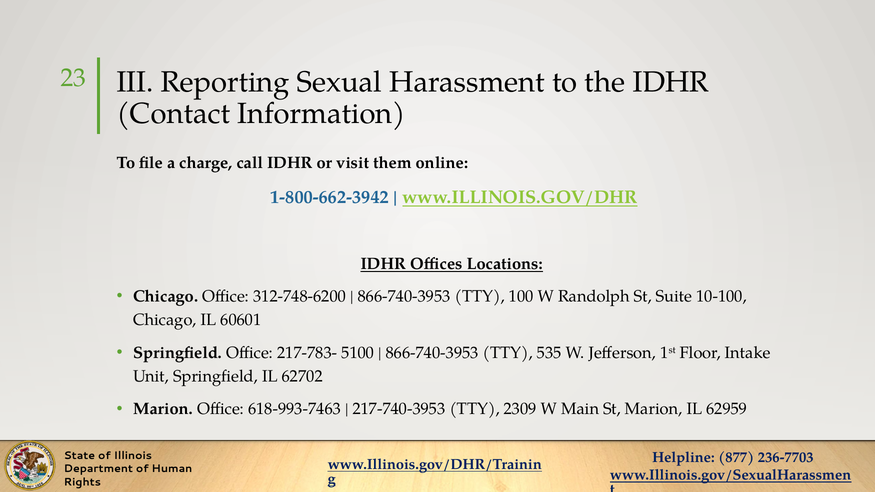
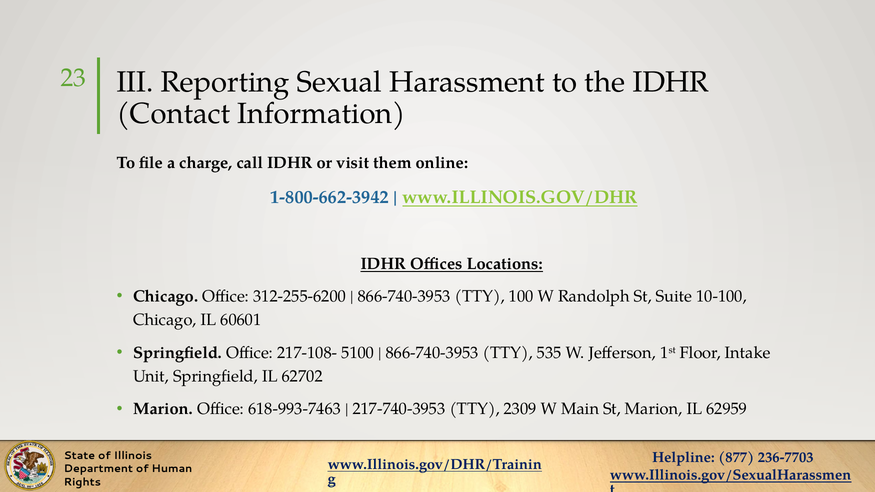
312-748-6200: 312-748-6200 -> 312-255-6200
217-783-: 217-783- -> 217-108-
